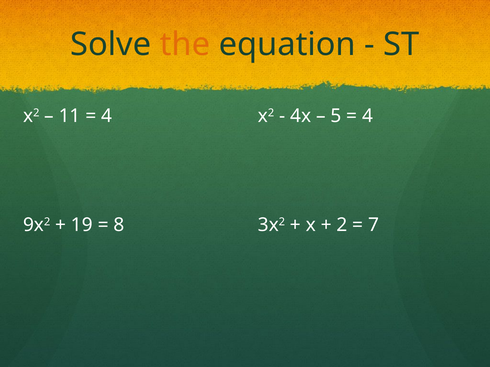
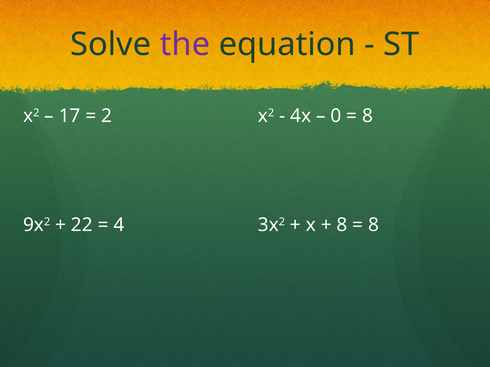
the colour: orange -> purple
11: 11 -> 17
4 at (107, 116): 4 -> 2
5: 5 -> 0
4 at (368, 116): 4 -> 8
19: 19 -> 22
8: 8 -> 4
2 at (342, 225): 2 -> 8
7 at (374, 225): 7 -> 8
